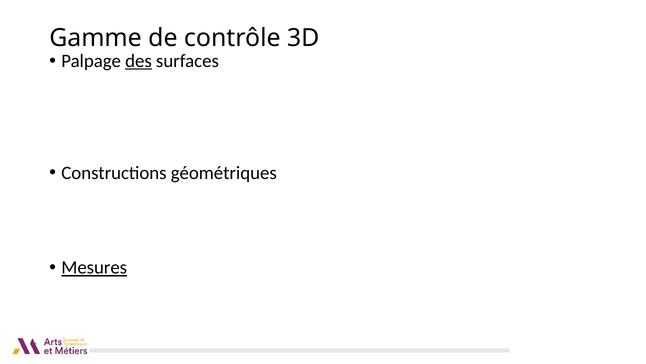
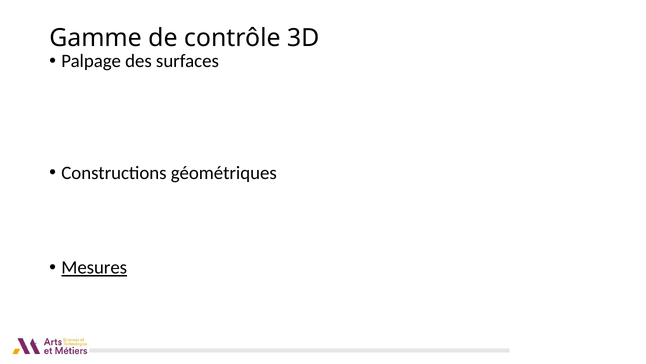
des underline: present -> none
